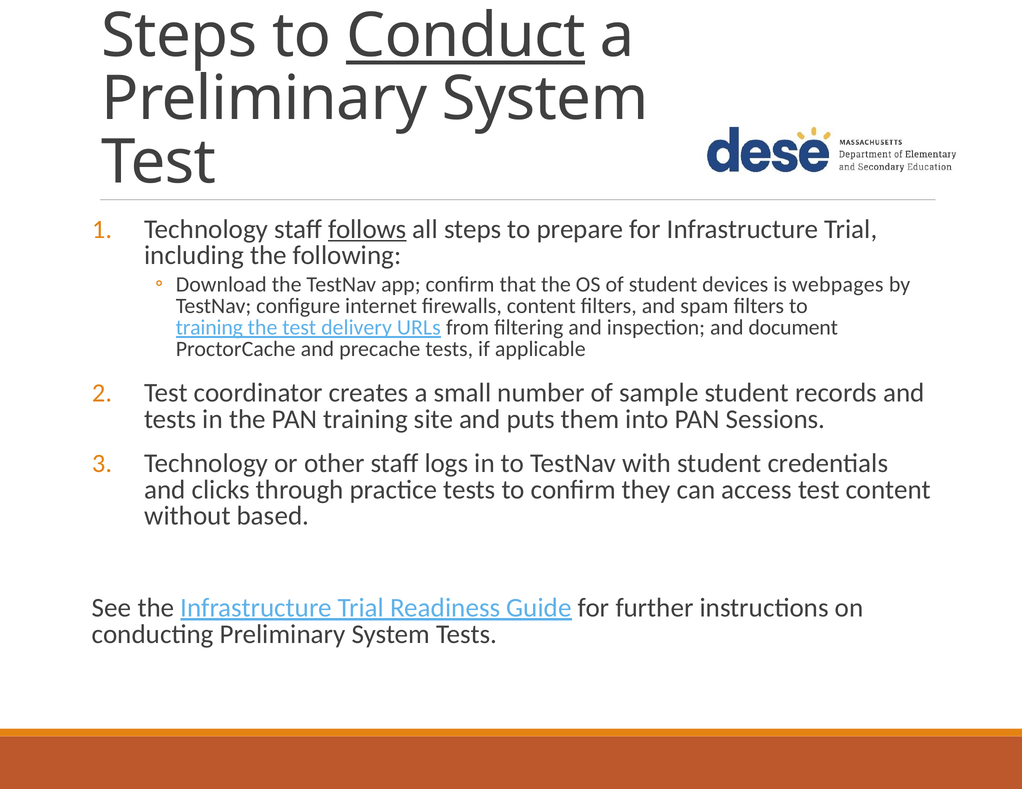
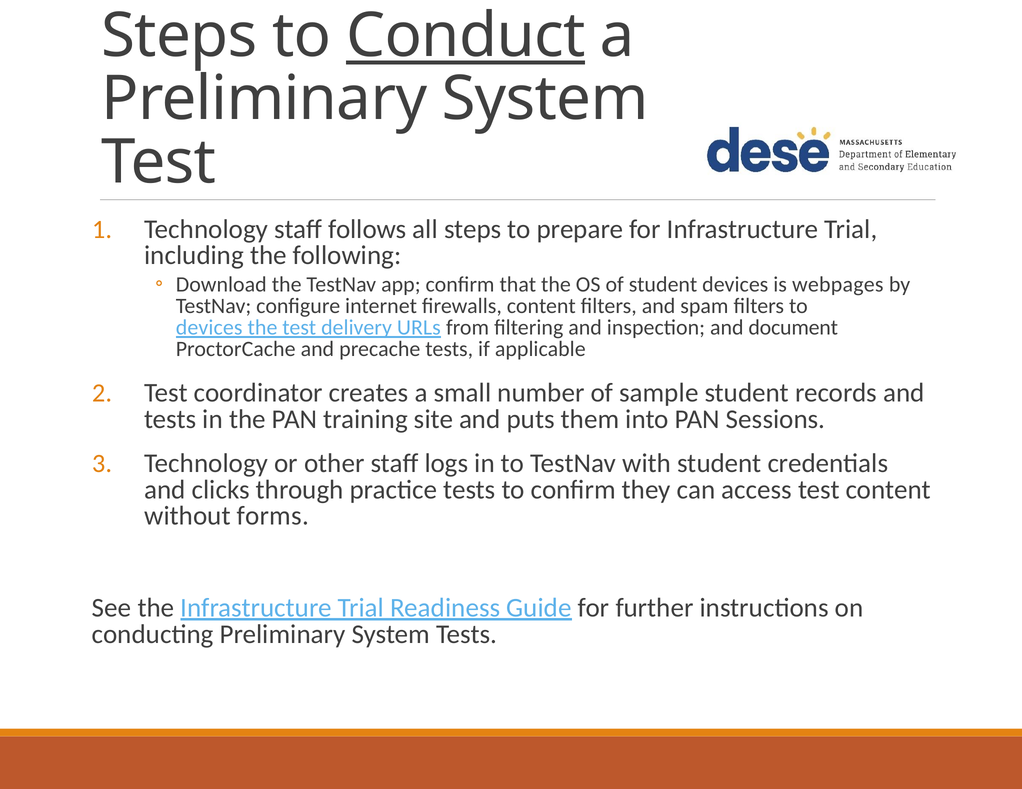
follows underline: present -> none
training at (209, 328): training -> devices
based: based -> forms
